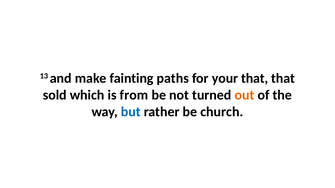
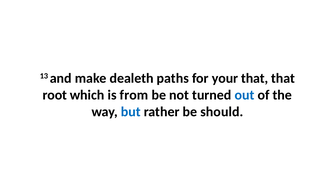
fainting: fainting -> dealeth
sold: sold -> root
out colour: orange -> blue
church: church -> should
